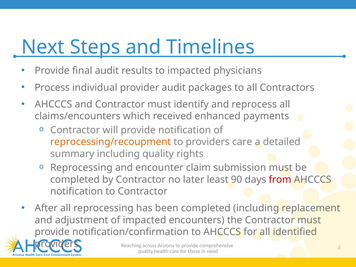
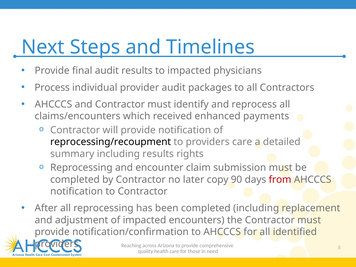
reprocessing/recoupment colour: orange -> black
including quality: quality -> results
least: least -> copy
